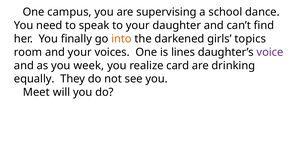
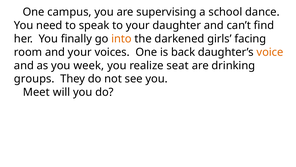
topics: topics -> facing
lines: lines -> back
voice colour: purple -> orange
card: card -> seat
equally: equally -> groups
